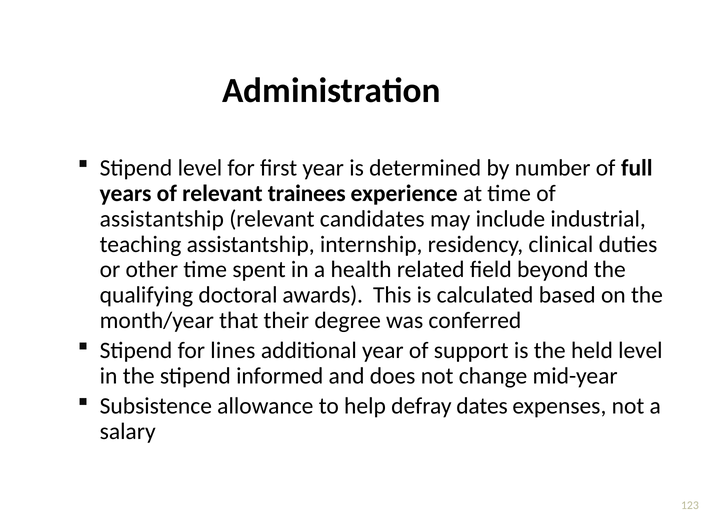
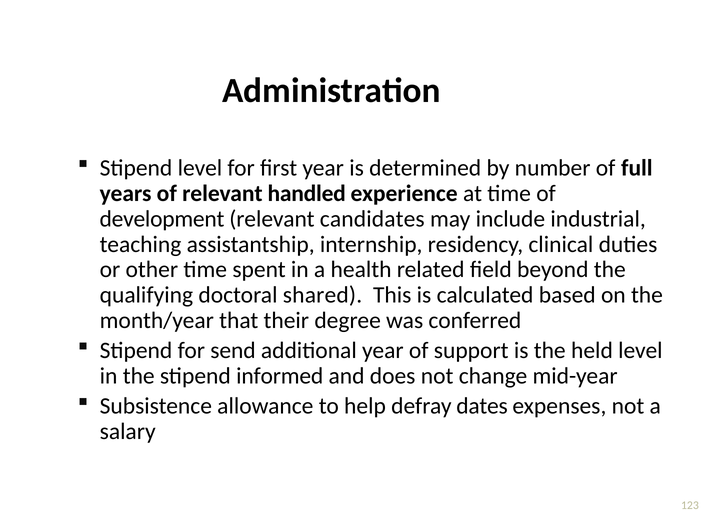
trainees: trainees -> handled
assistantship at (162, 219): assistantship -> development
awards: awards -> shared
lines: lines -> send
